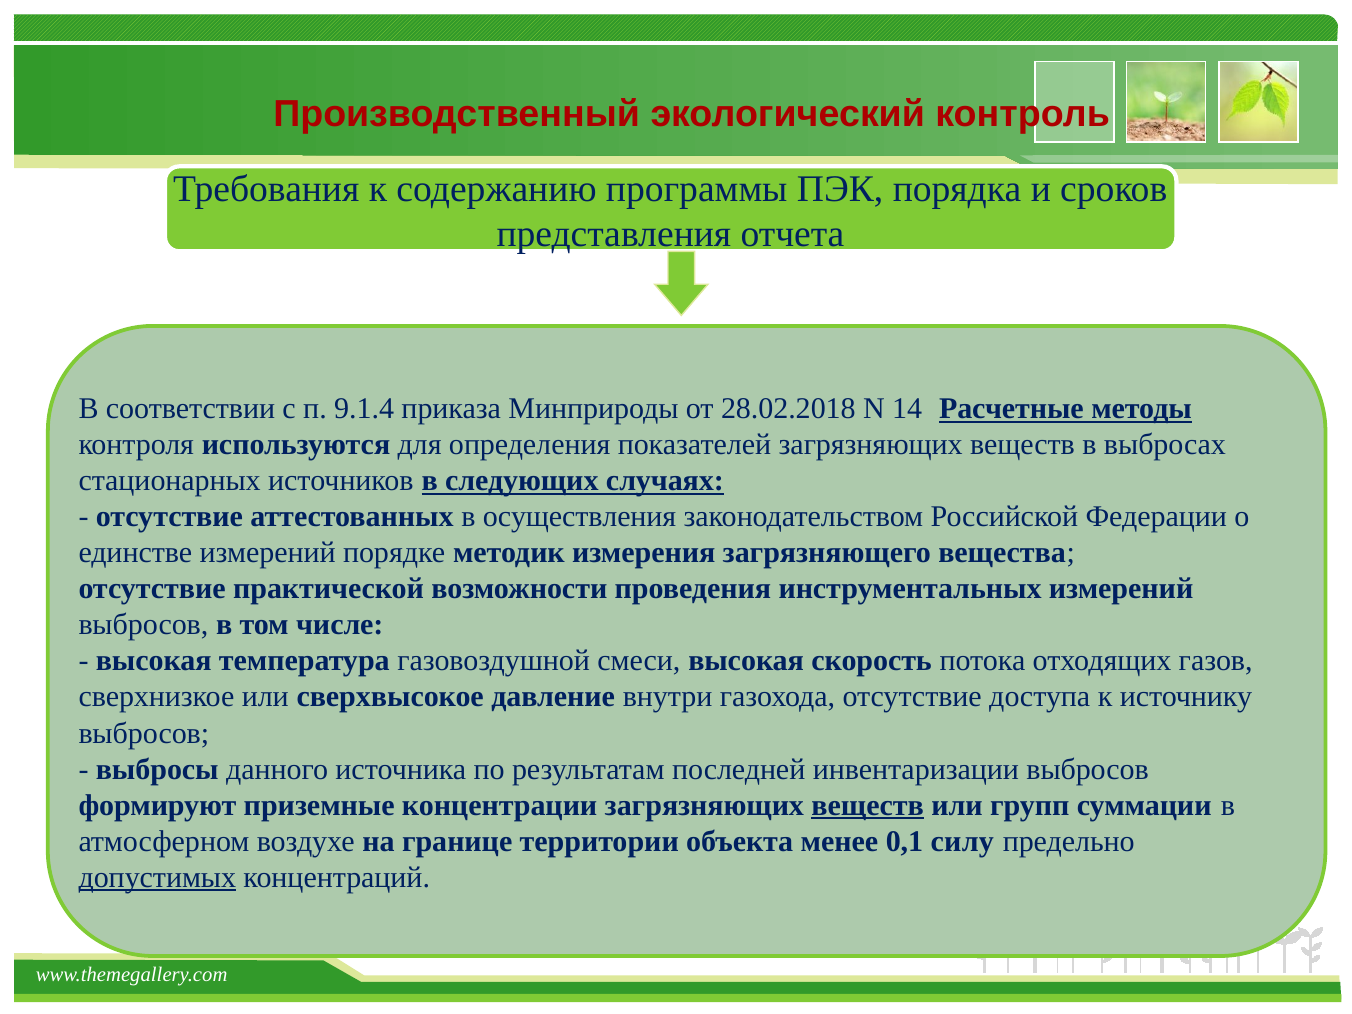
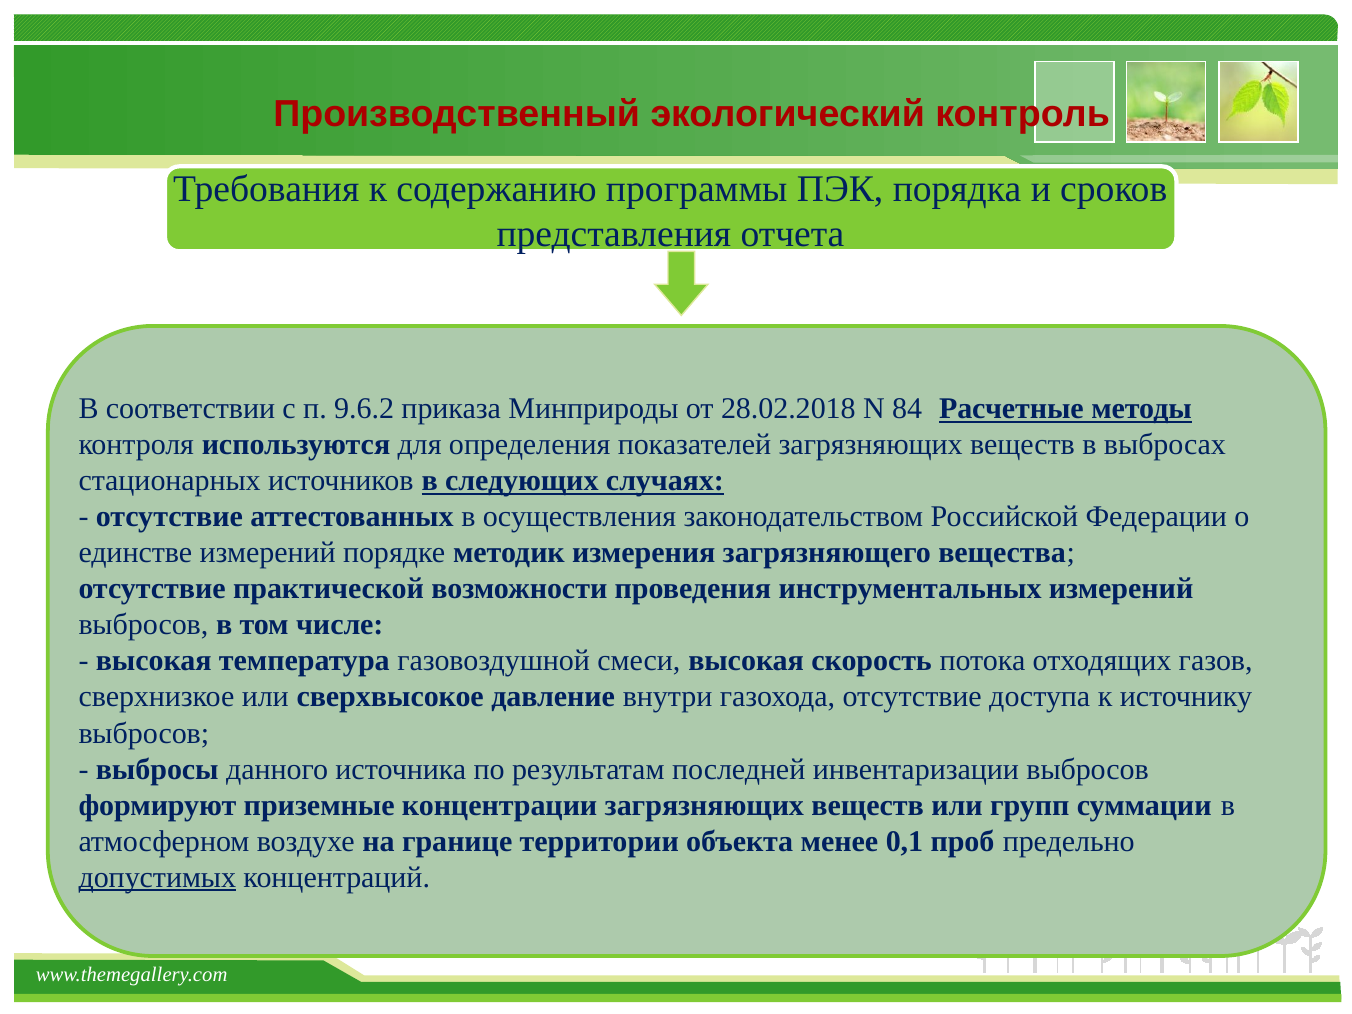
9.1.4: 9.1.4 -> 9.6.2
14: 14 -> 84
веществ at (868, 805) underline: present -> none
силу: силу -> проб
